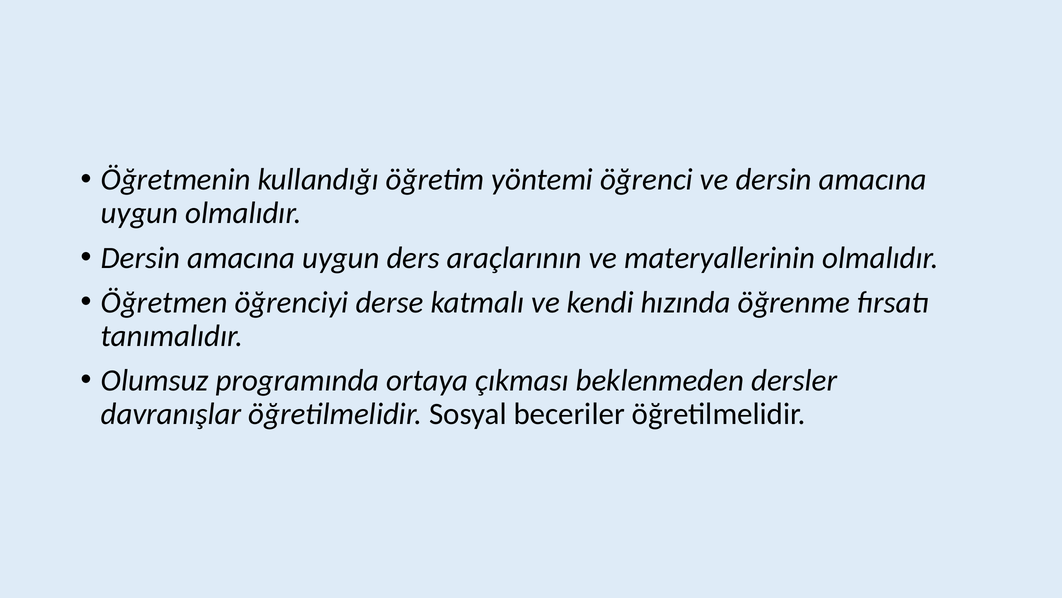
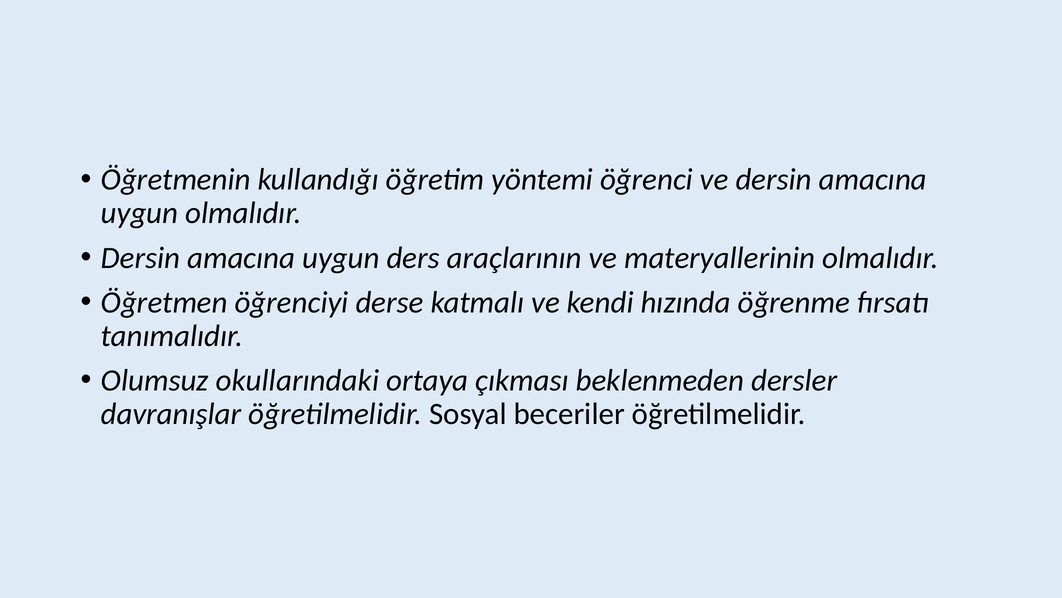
programında: programında -> okullarındaki
